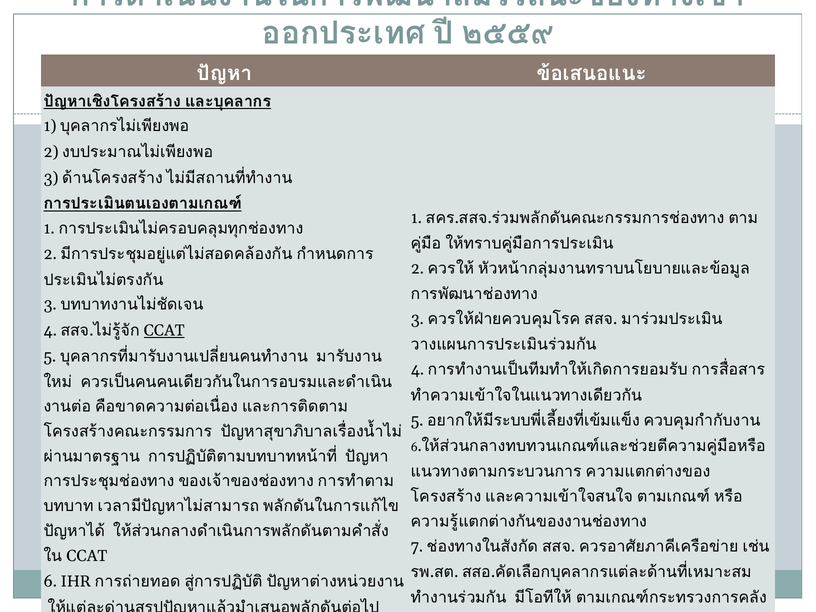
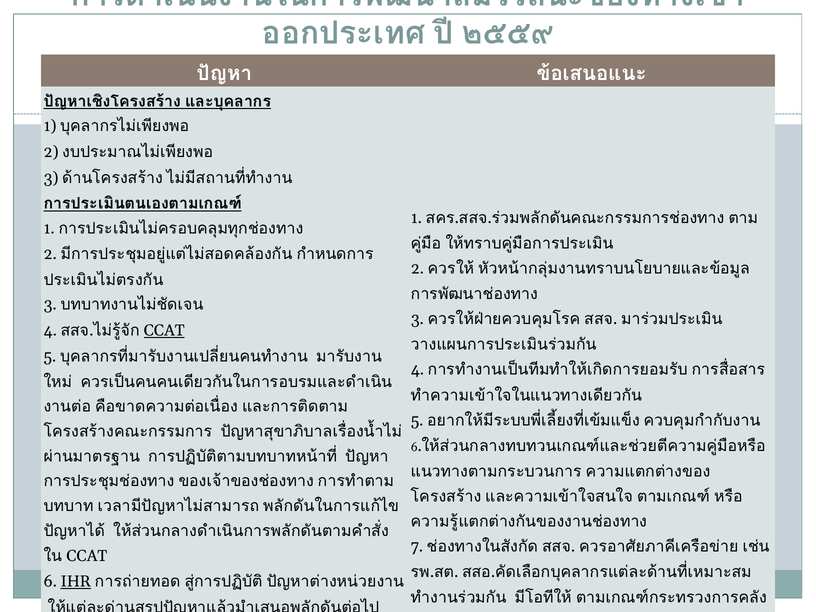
IHR underline: none -> present
